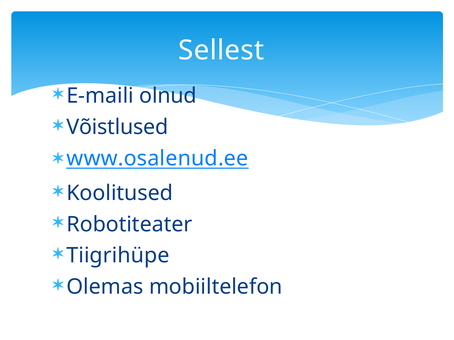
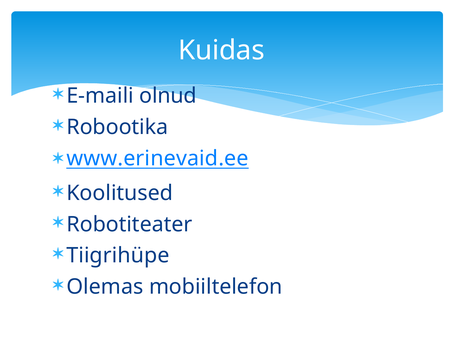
Sellest: Sellest -> Kuidas
Võistlused: Võistlused -> Robootika
www.osalenud.ee: www.osalenud.ee -> www.erinevaid.ee
